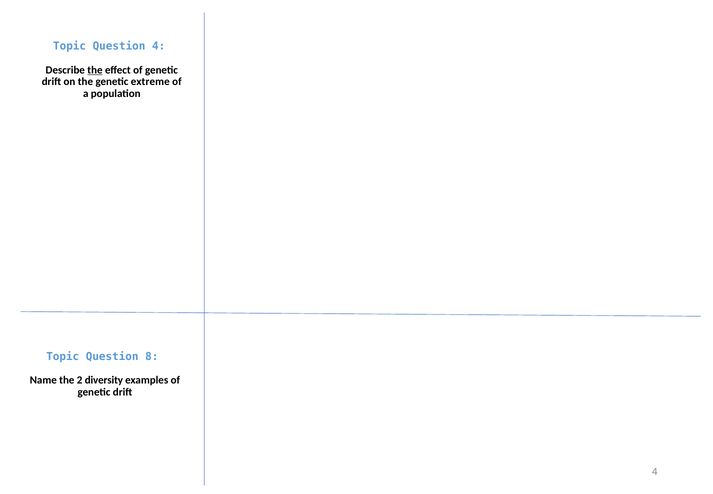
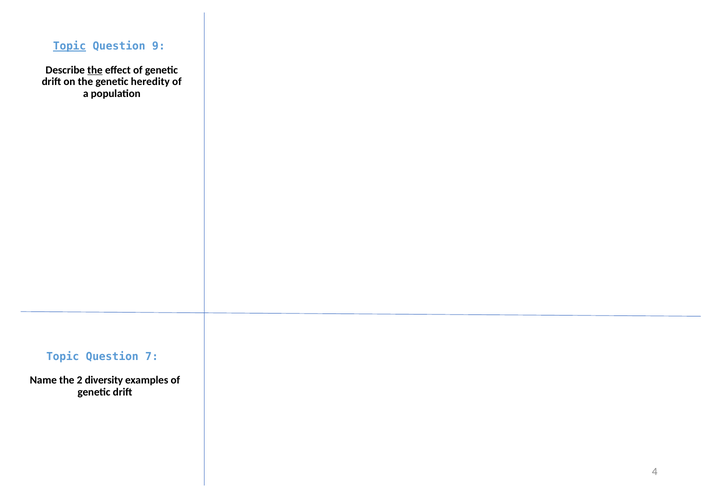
Topic at (70, 46) underline: none -> present
Question 4: 4 -> 9
extreme: extreme -> heredity
8: 8 -> 7
